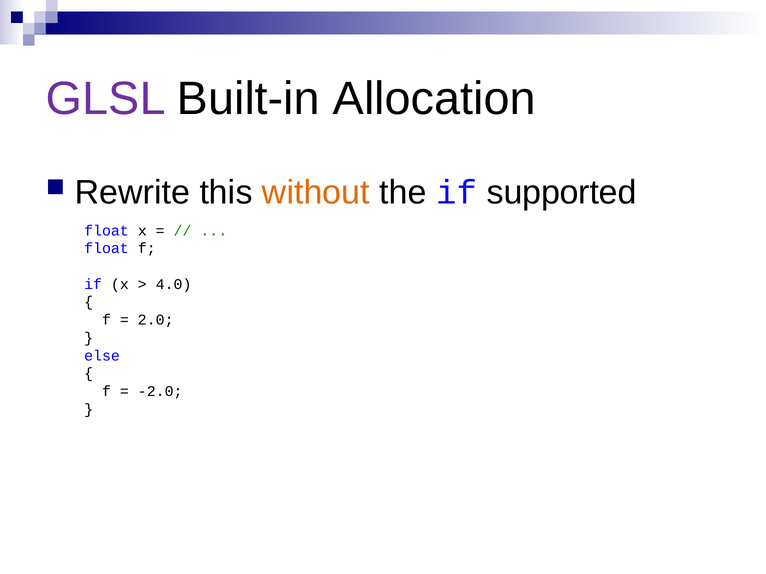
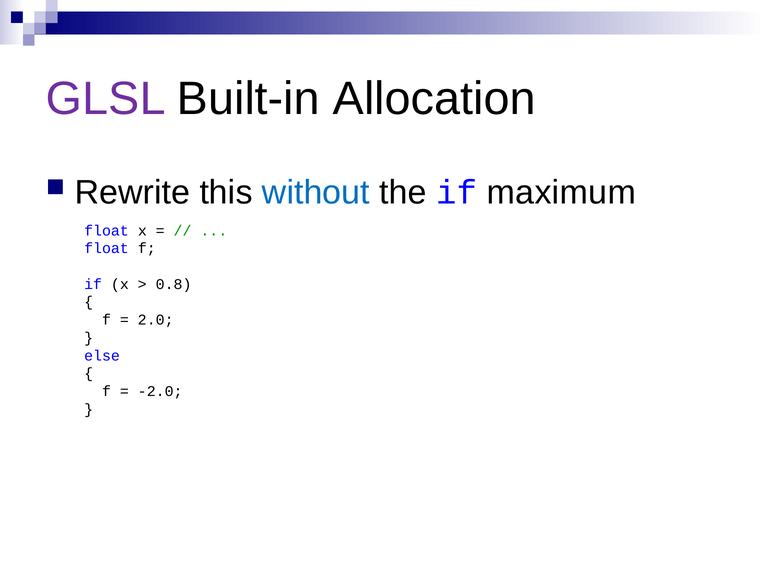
without colour: orange -> blue
supported: supported -> maximum
4.0: 4.0 -> 0.8
